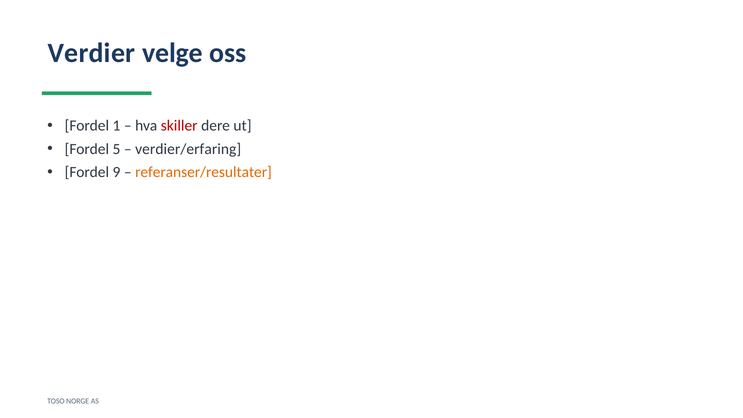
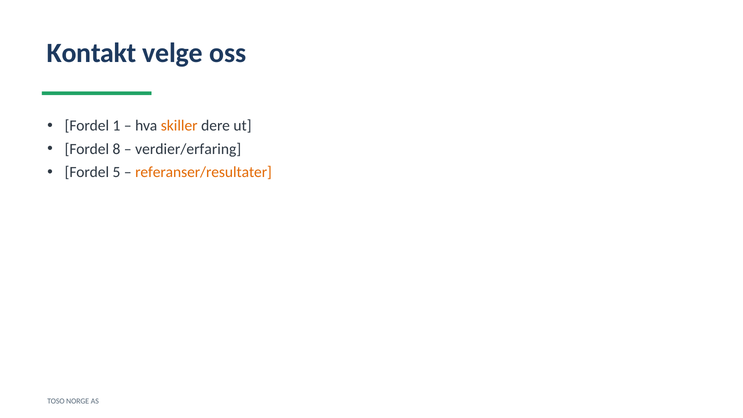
Verdier: Verdier -> Kontakt
skiller colour: red -> orange
5: 5 -> 8
9: 9 -> 5
